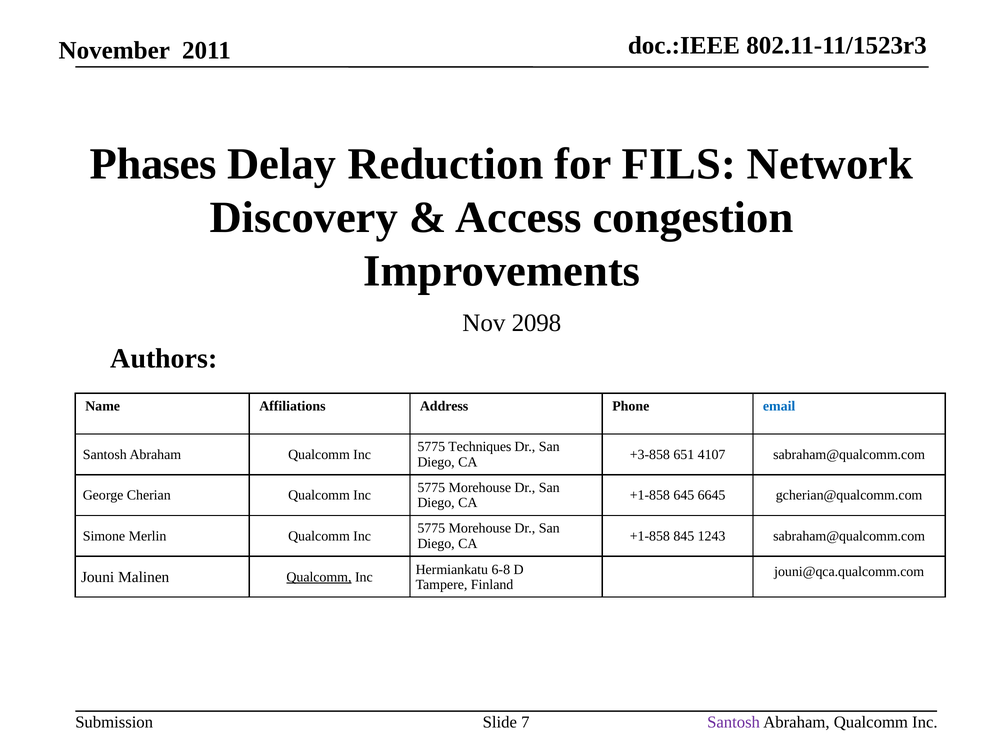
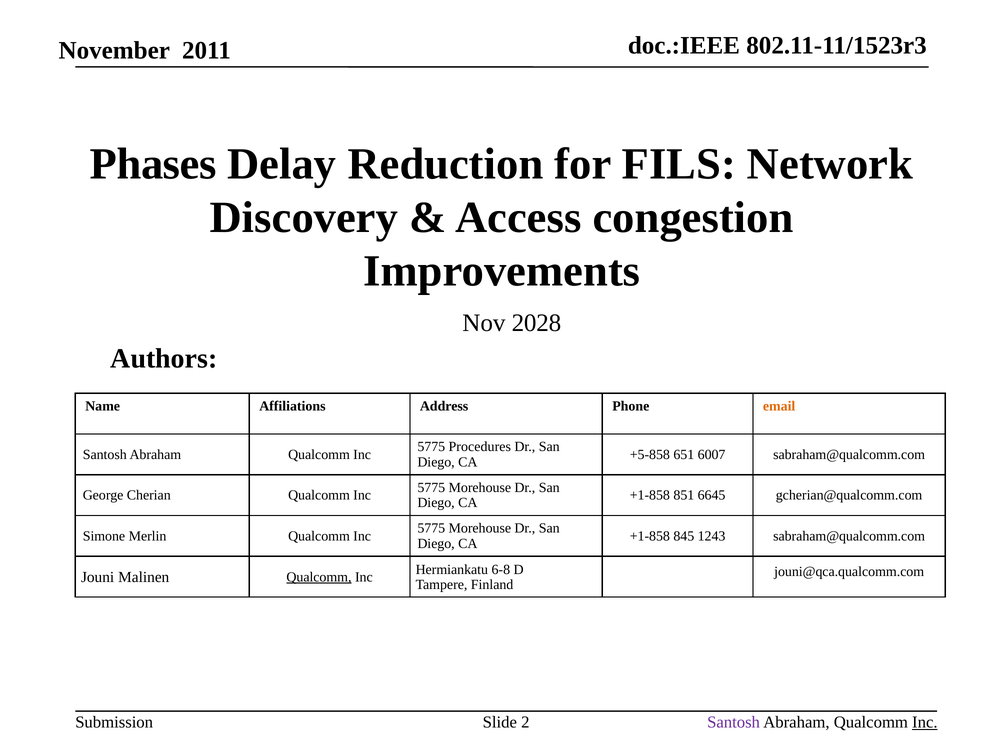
2098: 2098 -> 2028
email colour: blue -> orange
Techniques: Techniques -> Procedures
+3-858: +3-858 -> +5-858
4107: 4107 -> 6007
645: 645 -> 851
7: 7 -> 2
Inc at (925, 722) underline: none -> present
